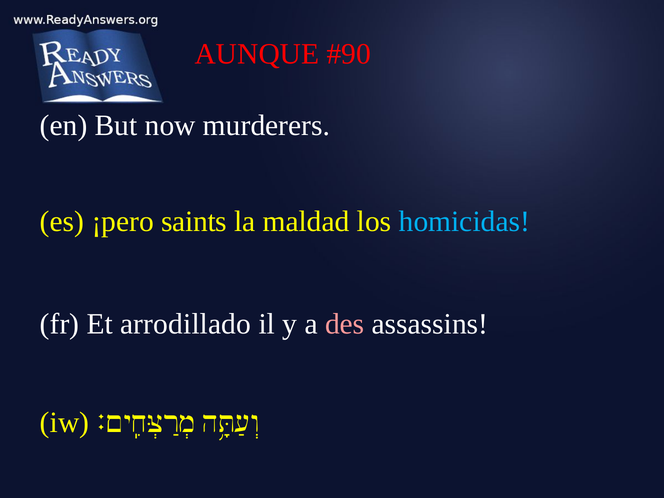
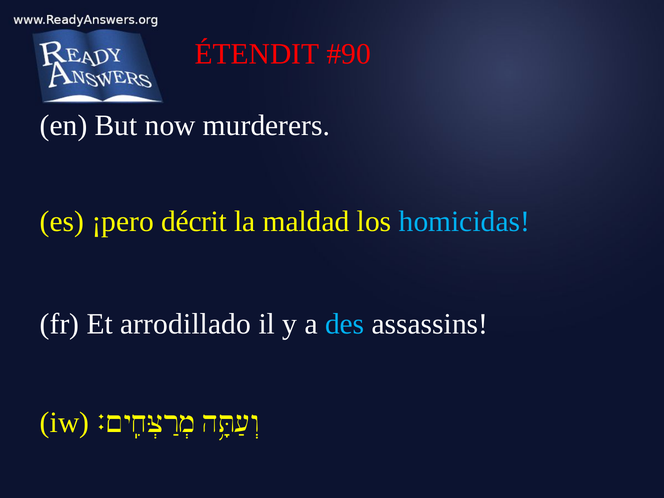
AUNQUE: AUNQUE -> ÉTENDIT
saints: saints -> décrit
des colour: pink -> light blue
